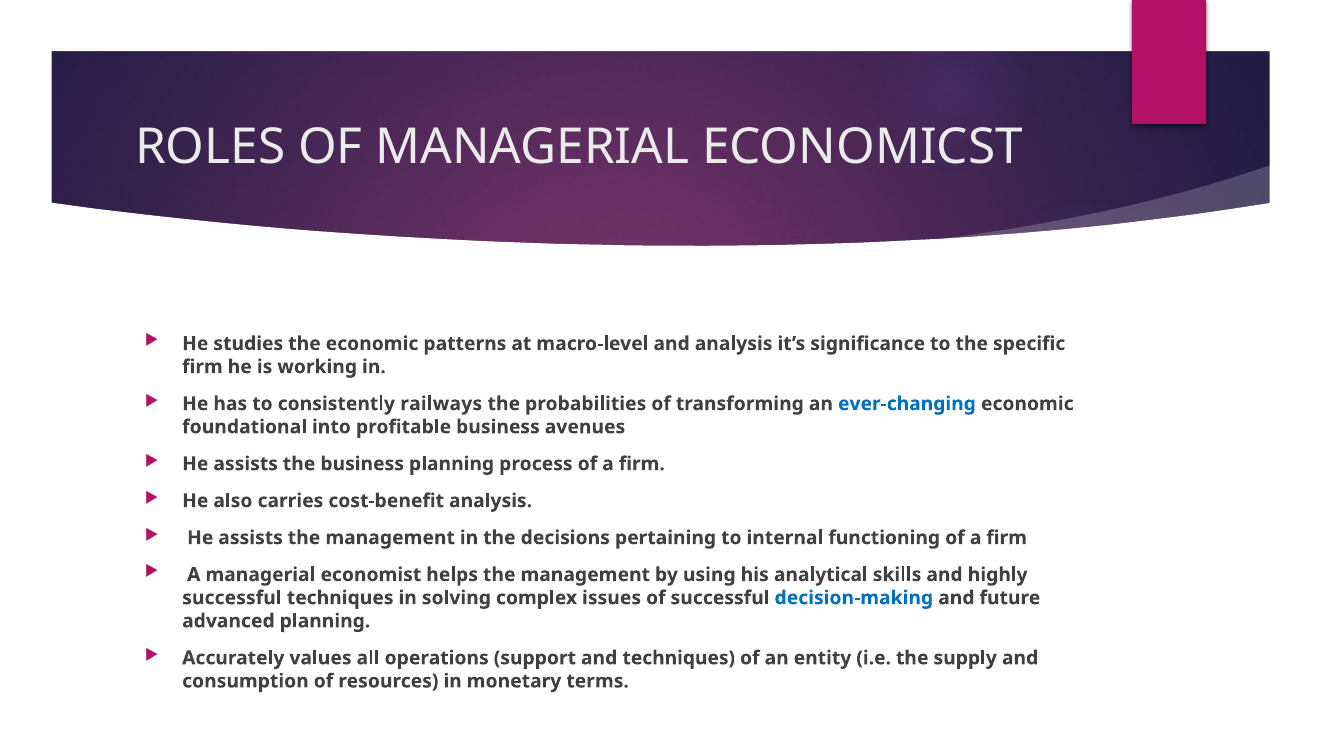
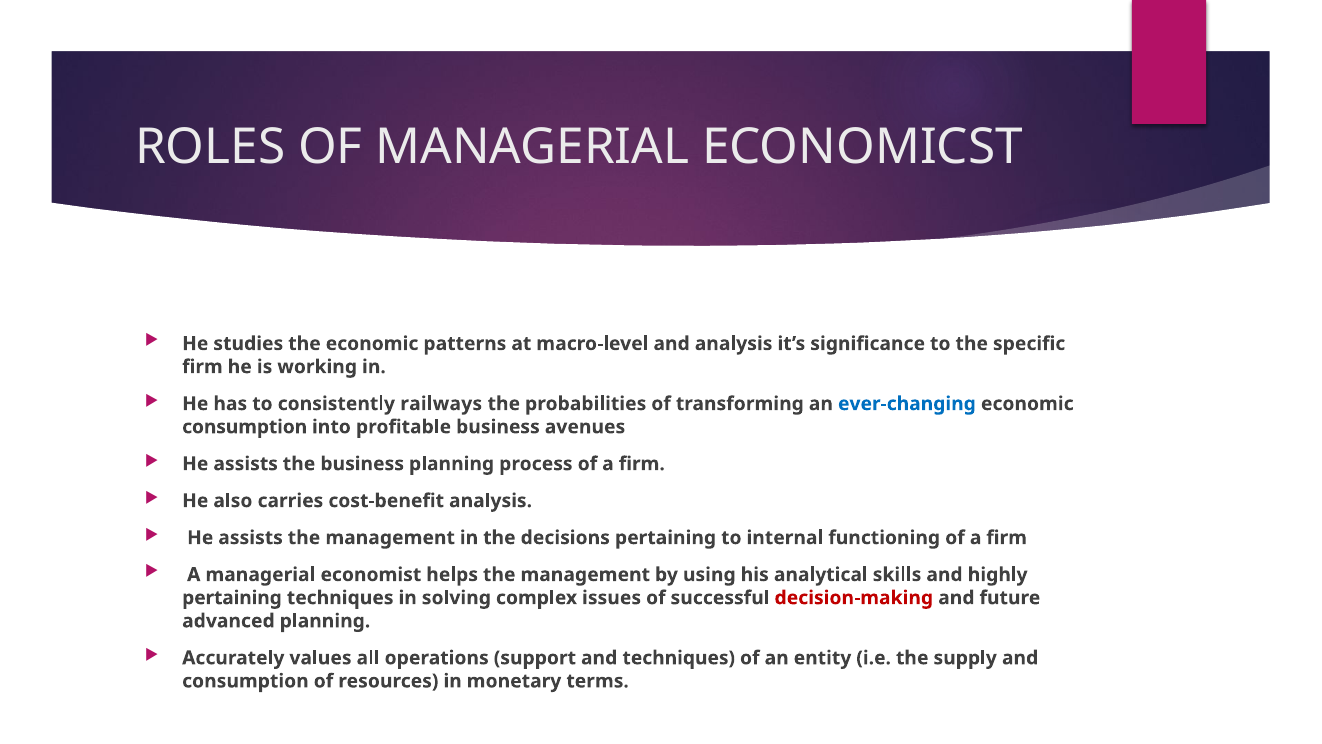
foundational at (245, 427): foundational -> consumption
successful at (232, 598): successful -> pertaining
decision-making colour: blue -> red
